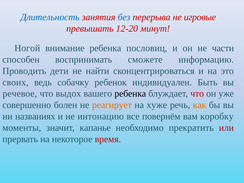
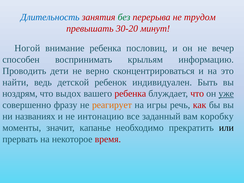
без colour: blue -> green
игровые: игровые -> трудом
12-20: 12-20 -> 30-20
части: части -> вечер
сможете: сможете -> крыльям
найти: найти -> верно
своих: своих -> найти
собачку: собачку -> детской
речевое: речевое -> ноздрям
ребенка at (130, 94) colour: black -> red
уже underline: none -> present
болен: болен -> фразу
хуже: хуже -> игры
как colour: orange -> red
повернём: повернём -> заданный
или colour: red -> black
